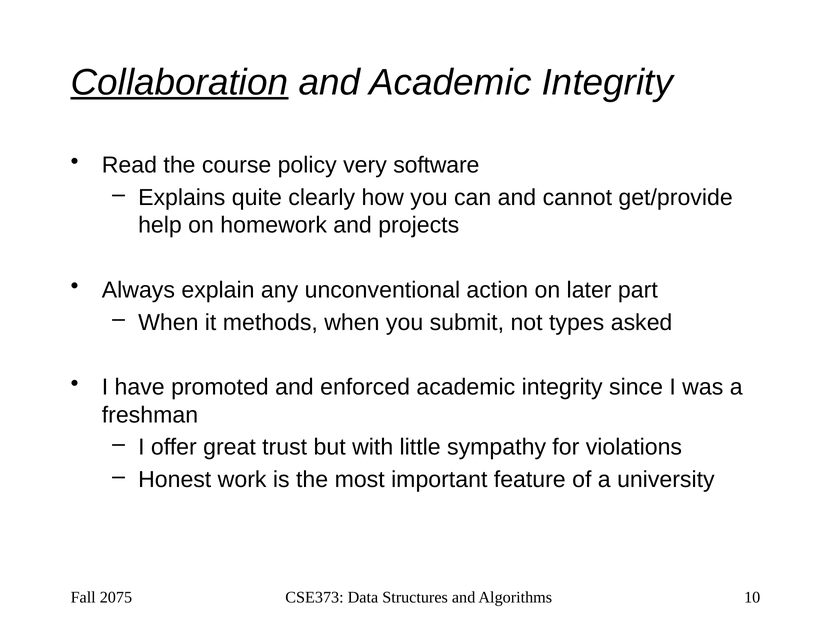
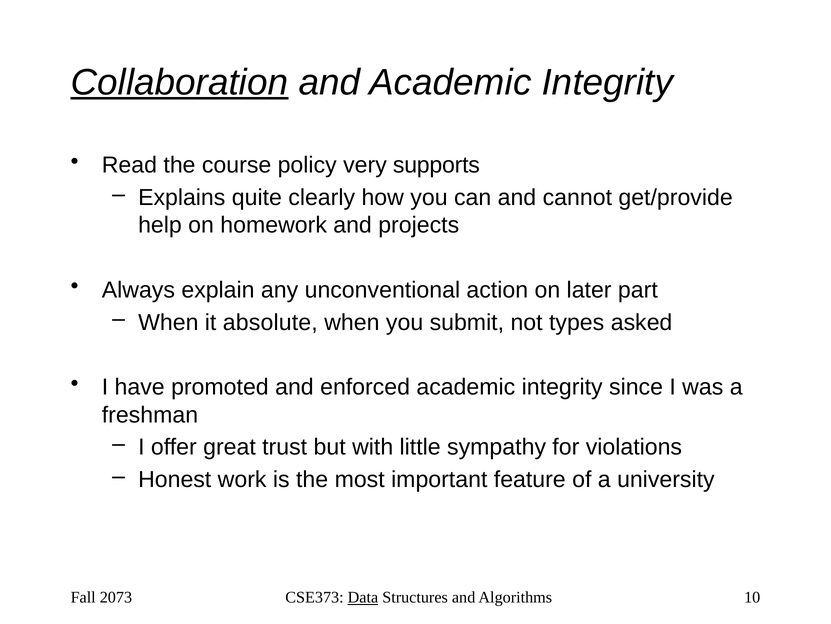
software: software -> supports
methods: methods -> absolute
2075: 2075 -> 2073
Data underline: none -> present
